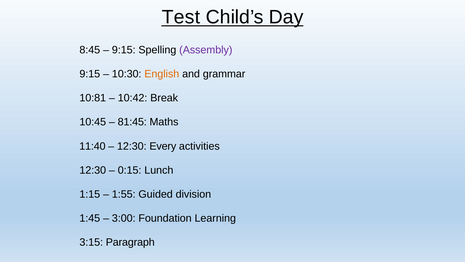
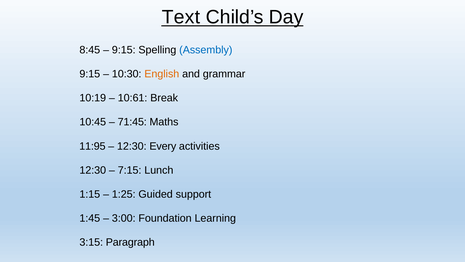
Test: Test -> Text
Assembly colour: purple -> blue
10:81: 10:81 -> 10:19
10:42: 10:42 -> 10:61
81:45: 81:45 -> 71:45
11:40: 11:40 -> 11:95
0:15: 0:15 -> 7:15
1:55: 1:55 -> 1:25
division: division -> support
